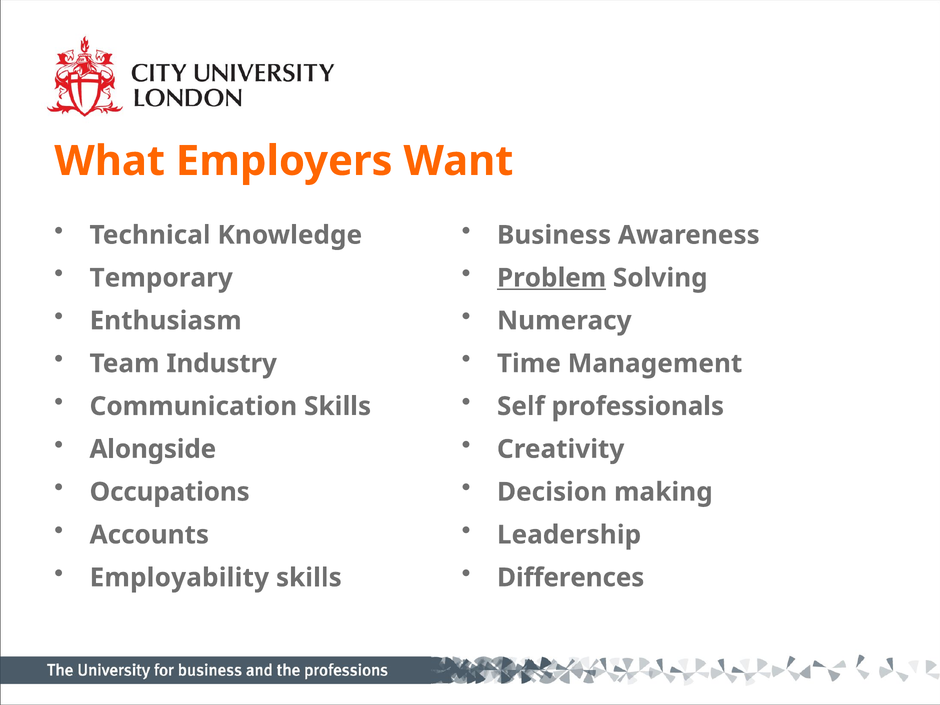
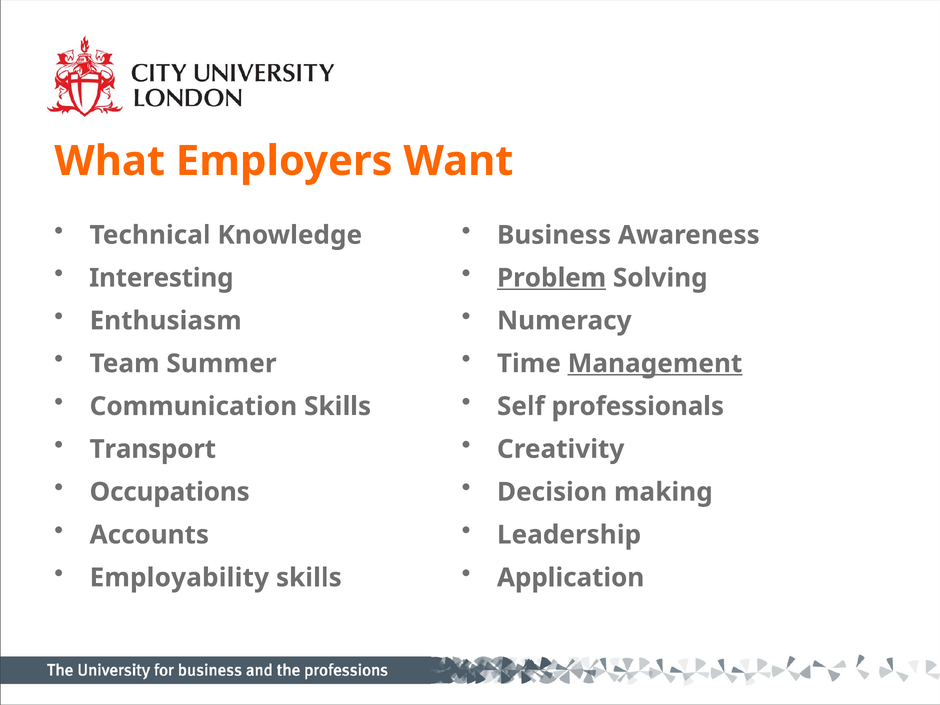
Temporary: Temporary -> Interesting
Industry: Industry -> Summer
Management underline: none -> present
Alongside: Alongside -> Transport
Differences: Differences -> Application
